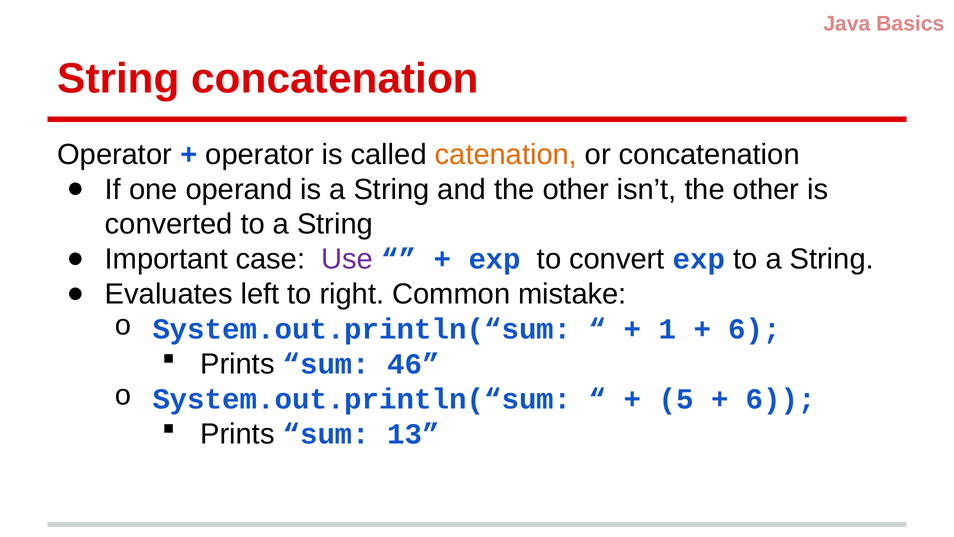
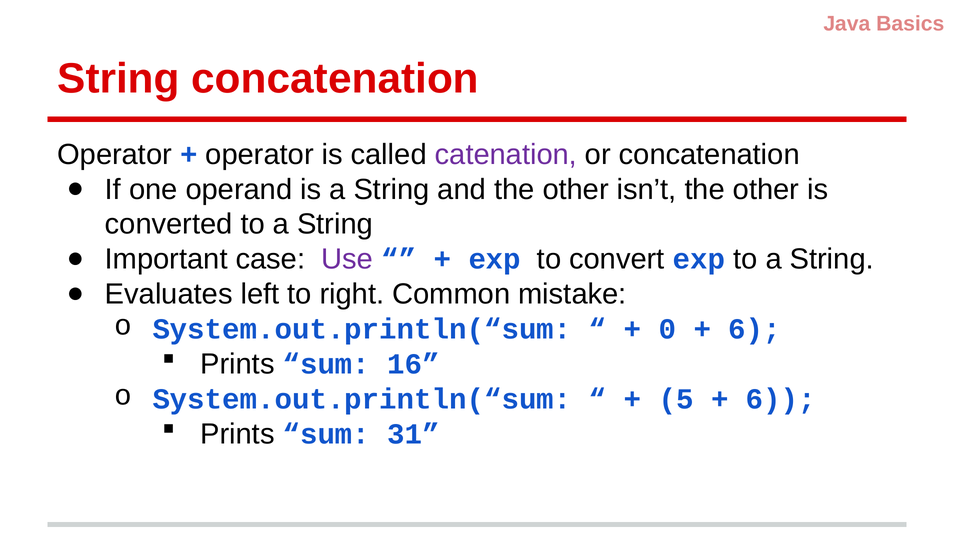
catenation colour: orange -> purple
1: 1 -> 0
46: 46 -> 16
13: 13 -> 31
